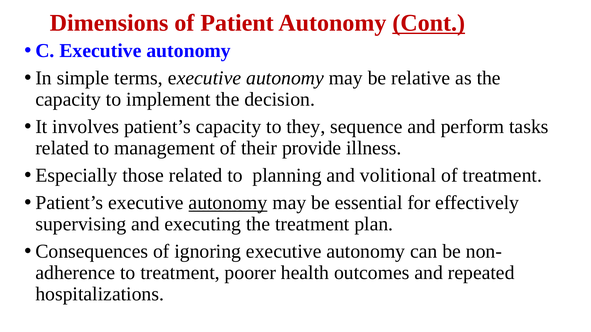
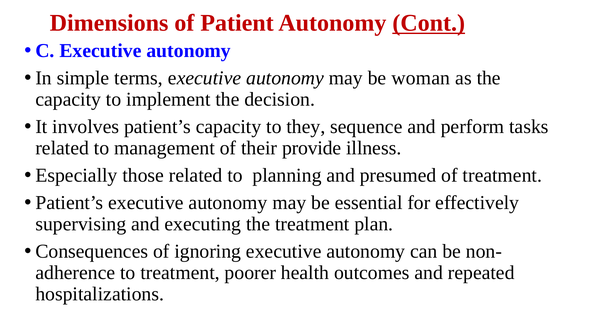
relative: relative -> woman
volitional: volitional -> presumed
autonomy at (228, 203) underline: present -> none
